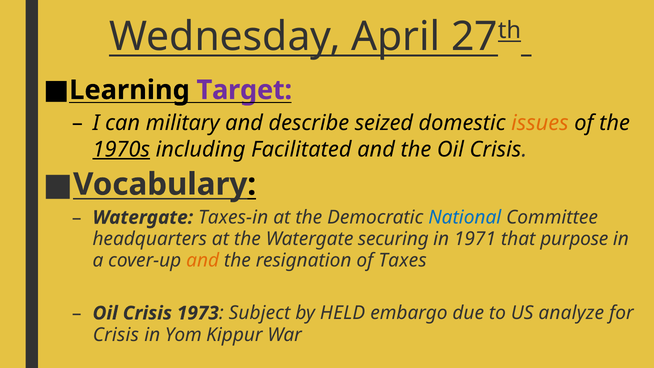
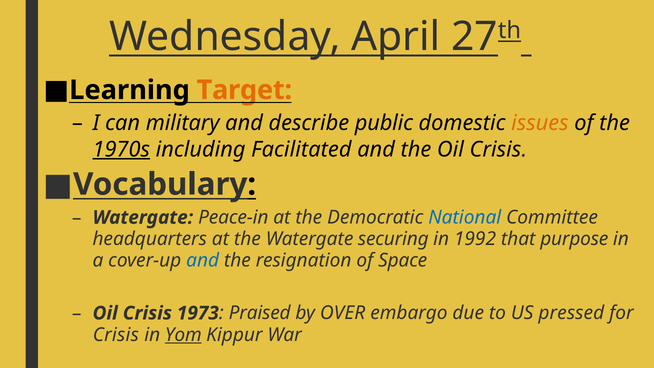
Target colour: purple -> orange
seized: seized -> public
Taxes-in: Taxes-in -> Peace-in
1971: 1971 -> 1992
and at (203, 260) colour: orange -> blue
Taxes: Taxes -> Space
Subject: Subject -> Praised
HELD: HELD -> OVER
analyze: analyze -> pressed
Yom underline: none -> present
